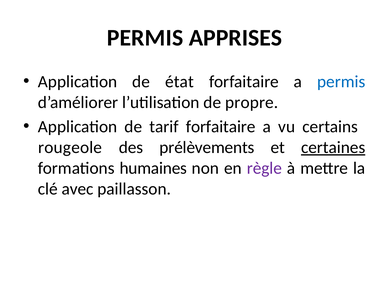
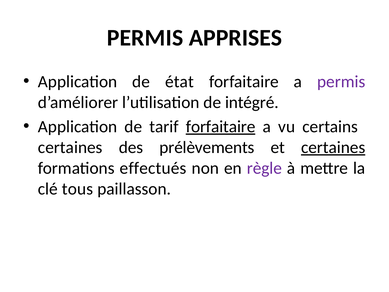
permis at (341, 82) colour: blue -> purple
propre: propre -> intégré
forfaitaire at (221, 127) underline: none -> present
rougeole at (70, 147): rougeole -> certaines
humaines: humaines -> effectués
avec: avec -> tous
